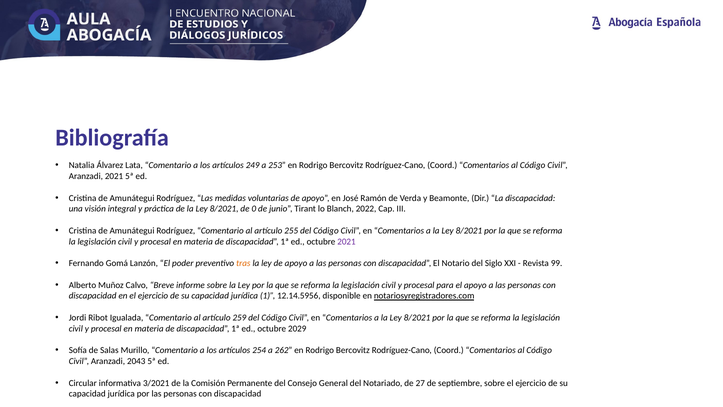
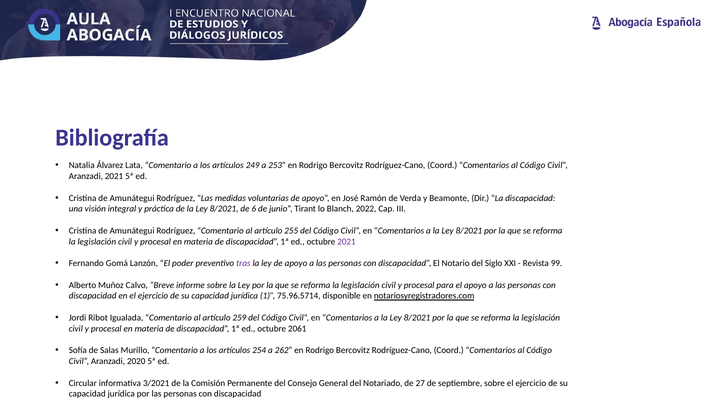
0: 0 -> 6
tras colour: orange -> purple
12.14.5956: 12.14.5956 -> 75.96.5714
2029: 2029 -> 2061
2043: 2043 -> 2020
